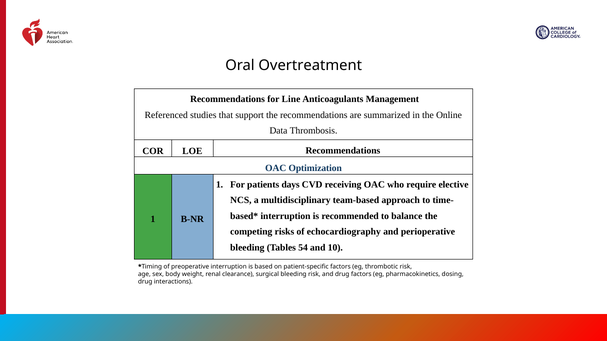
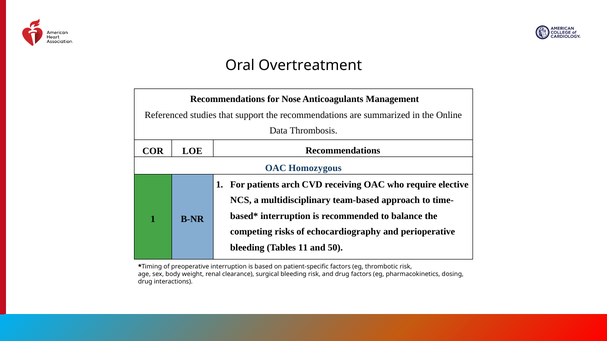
Line: Line -> Nose
Optimization: Optimization -> Homozygous
days: days -> arch
54: 54 -> 11
10: 10 -> 50
